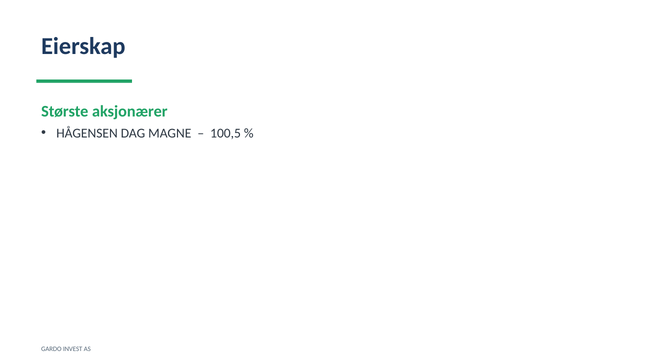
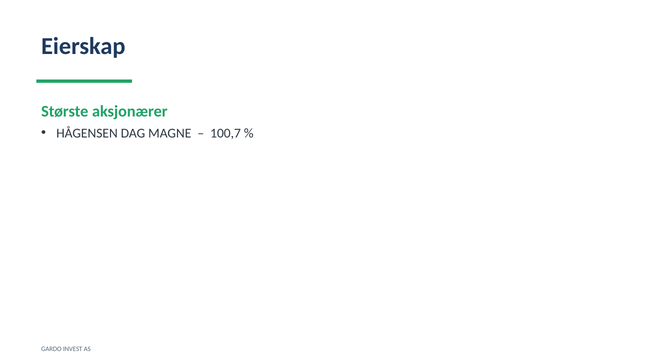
100,5: 100,5 -> 100,7
